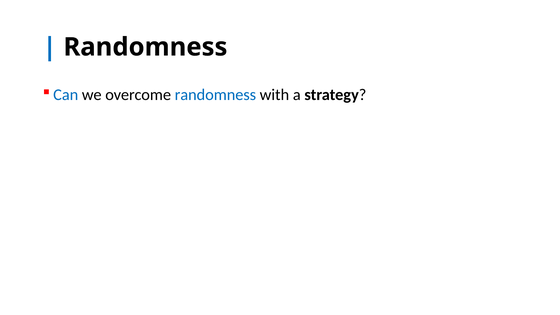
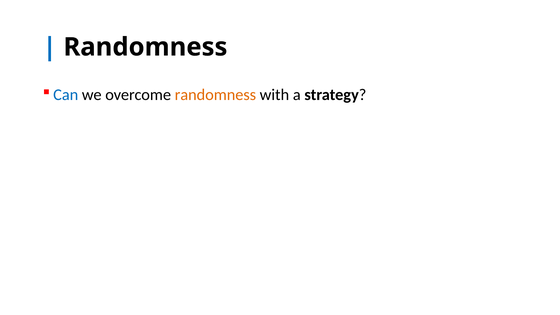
randomness at (215, 95) colour: blue -> orange
